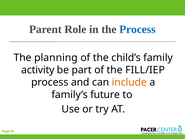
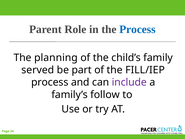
activity: activity -> served
include colour: orange -> purple
future: future -> follow
